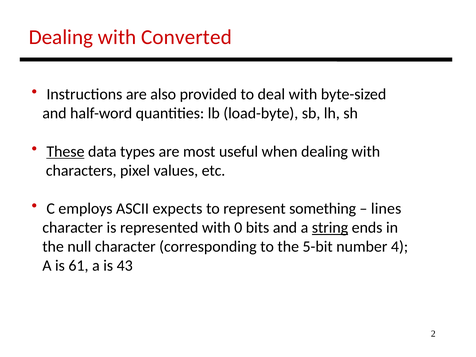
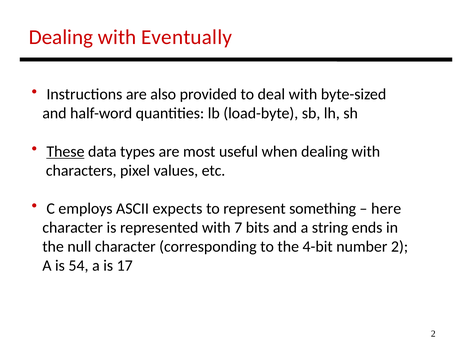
Converted: Converted -> Eventually
lines: lines -> here
0: 0 -> 7
string underline: present -> none
5-bit: 5-bit -> 4-bit
number 4: 4 -> 2
61: 61 -> 54
43: 43 -> 17
